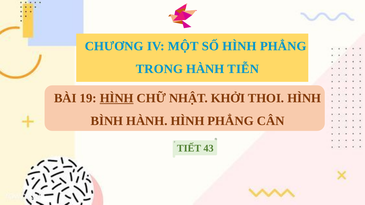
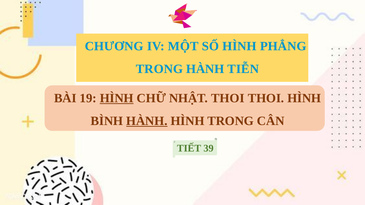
NHẬT KHỞI: KHỞI -> THOI
HÀNH at (147, 121) underline: none -> present
PHẲNG at (231, 121): PHẲNG -> TRONG
43: 43 -> 39
